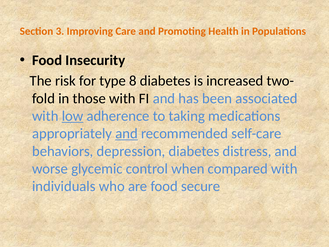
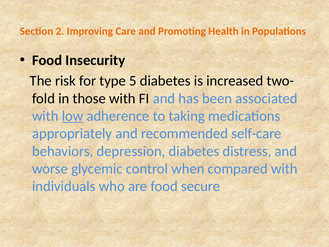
3: 3 -> 2
8: 8 -> 5
and at (127, 133) underline: present -> none
